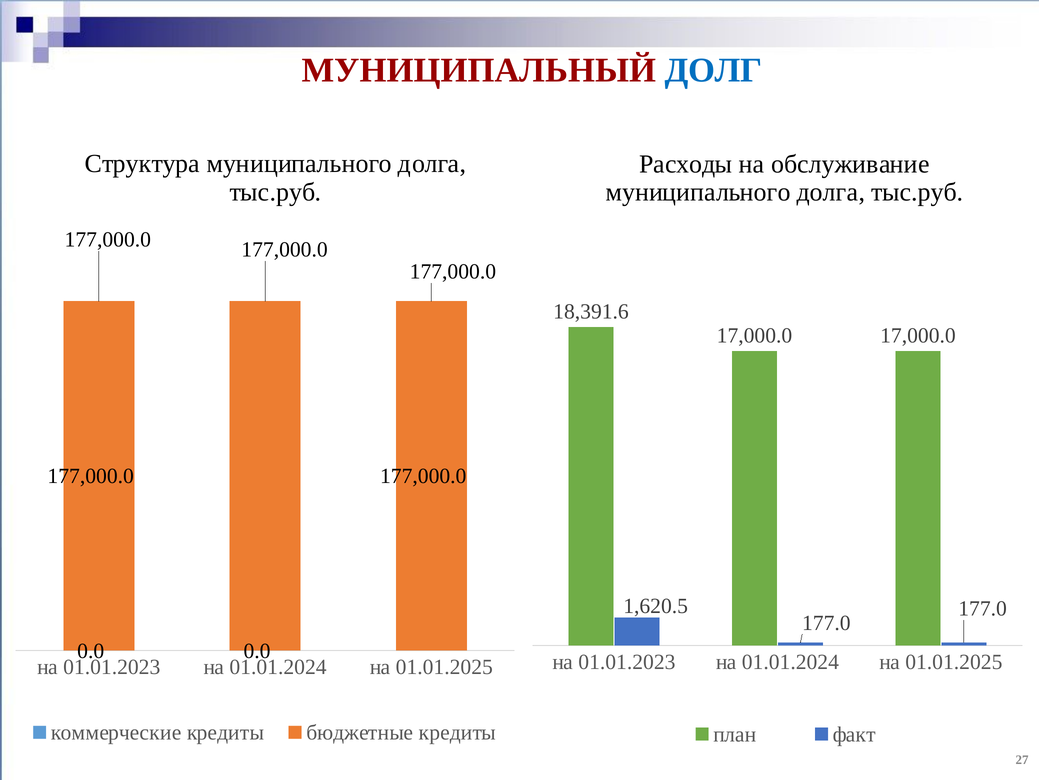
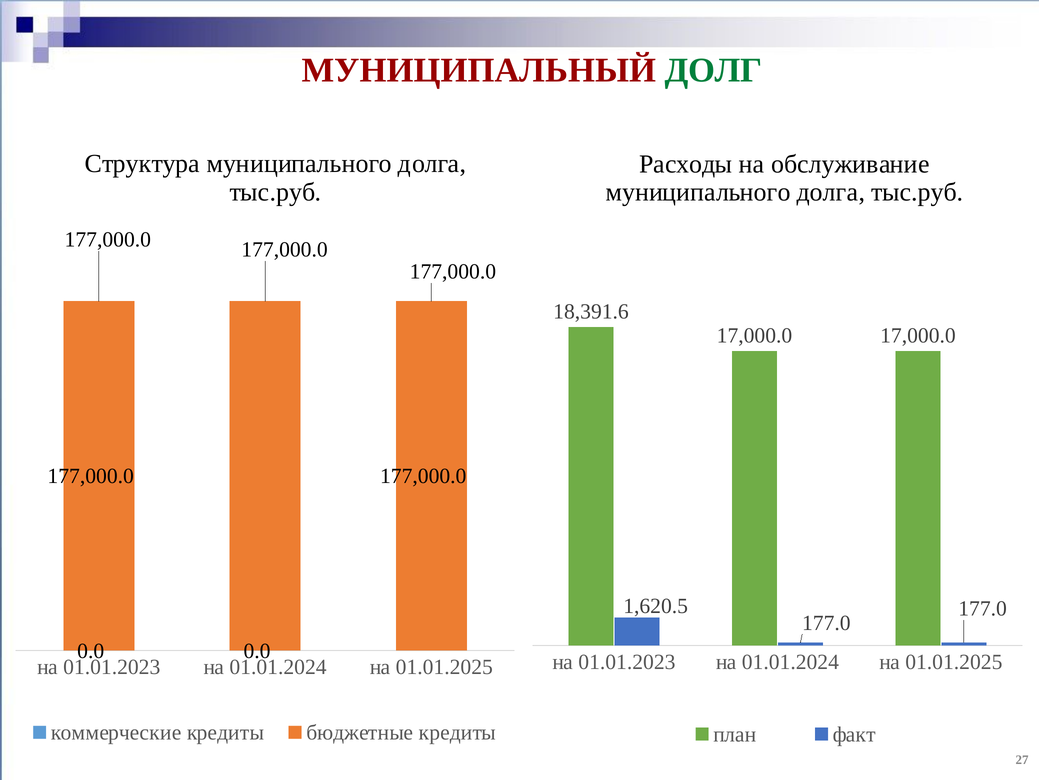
ДОЛГ colour: blue -> green
